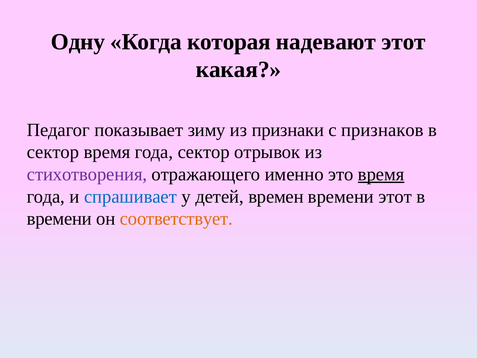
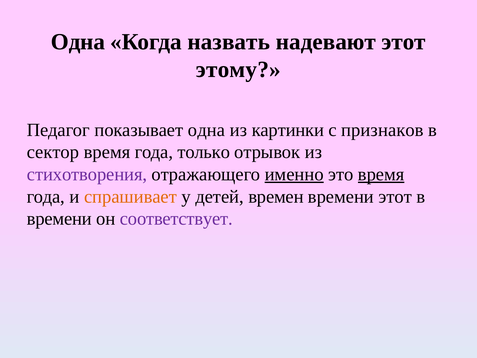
Одну at (78, 42): Одну -> Одна
которая: которая -> назвать
какая: какая -> этому
показывает зиму: зиму -> одна
признаки: признаки -> картинки
года сектор: сектор -> только
именно underline: none -> present
спрашивает colour: blue -> orange
соответствует colour: orange -> purple
